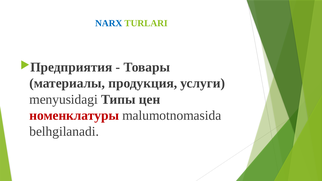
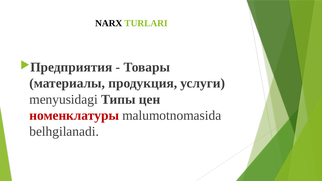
NARX colour: blue -> black
